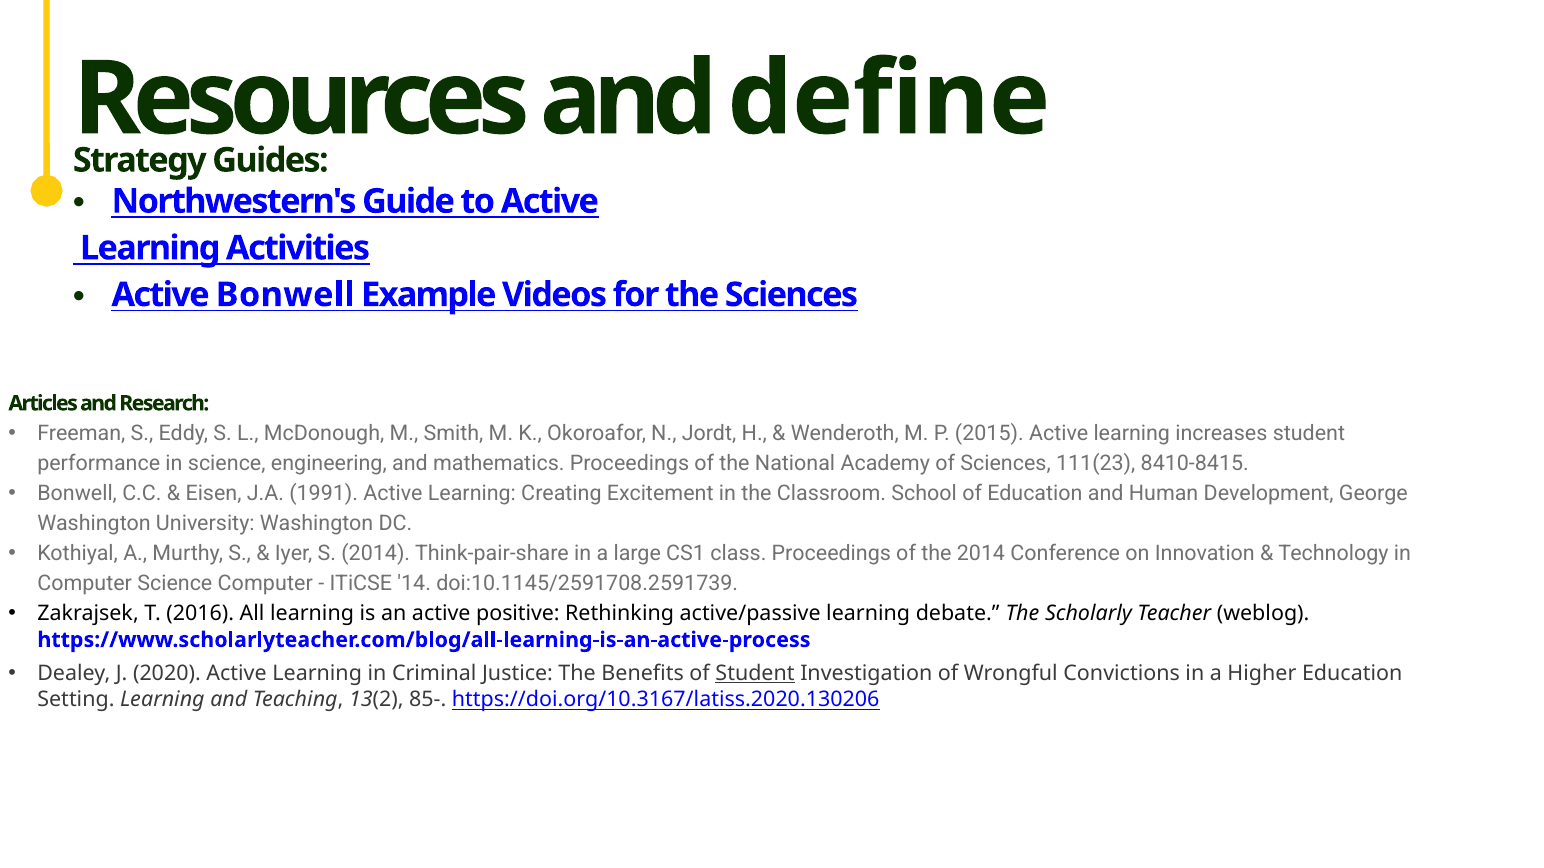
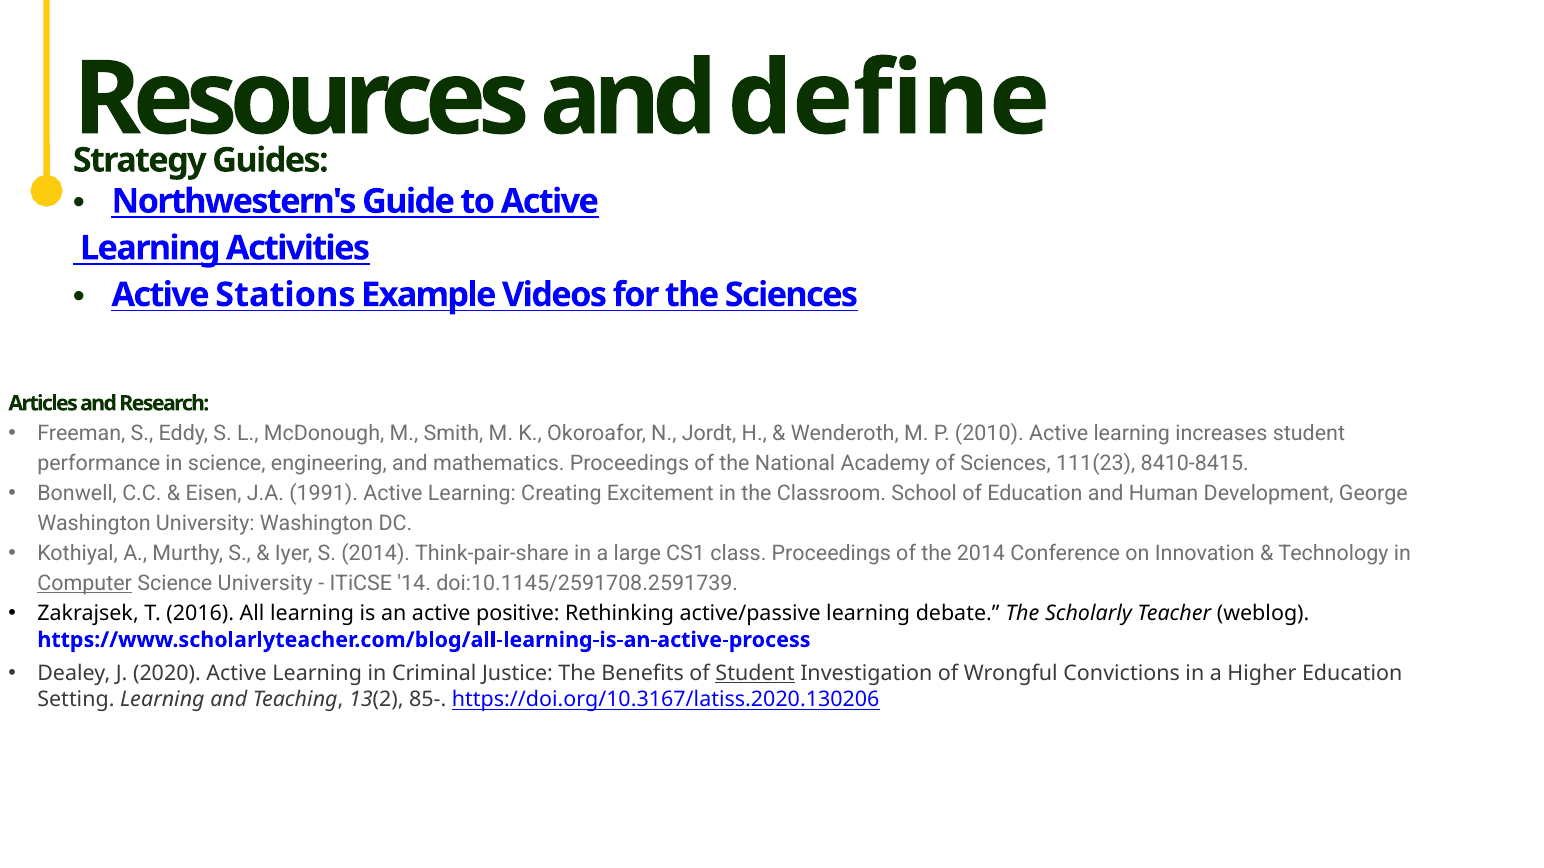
Active Bonwell: Bonwell -> Stations
2015: 2015 -> 2010
Computer at (85, 584) underline: none -> present
Science Computer: Computer -> University
